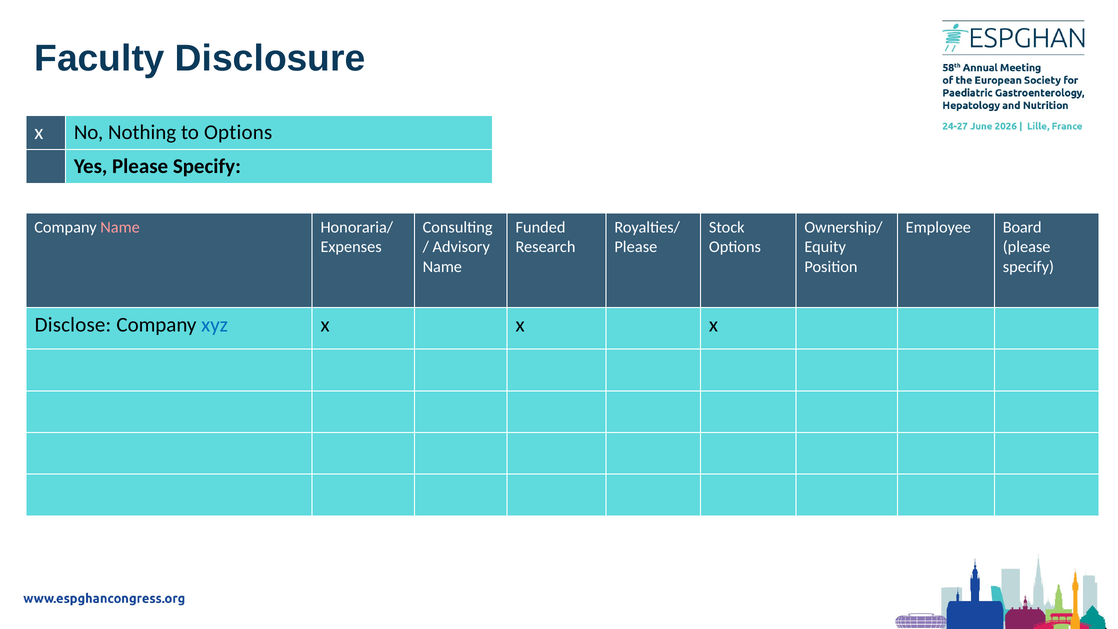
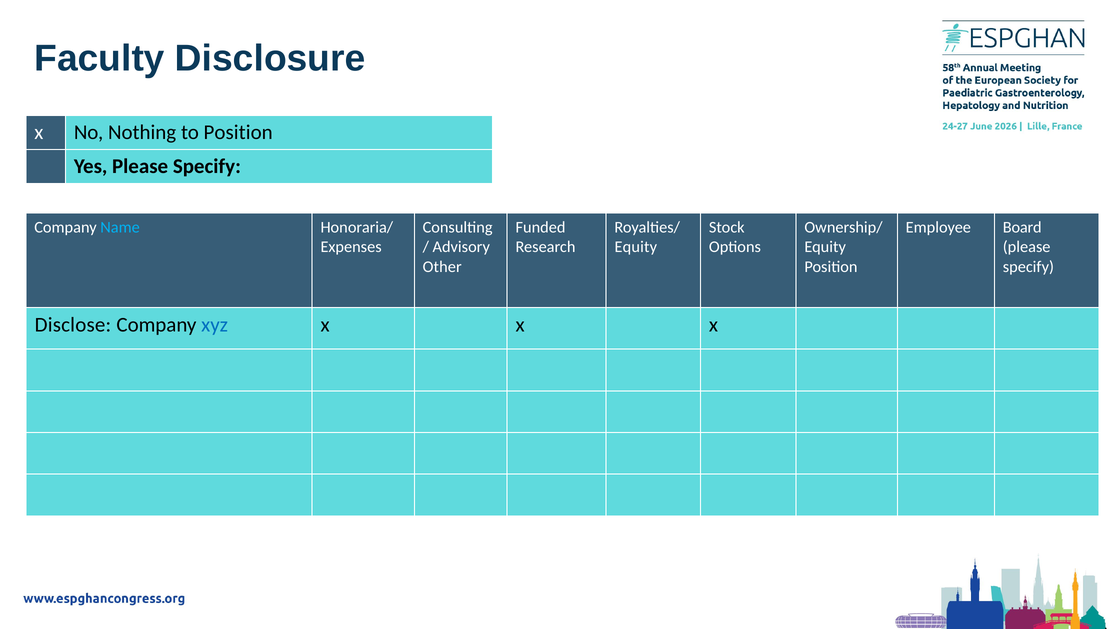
to Options: Options -> Position
Name at (120, 227) colour: pink -> light blue
Please at (636, 247): Please -> Equity
Name at (442, 267): Name -> Other
